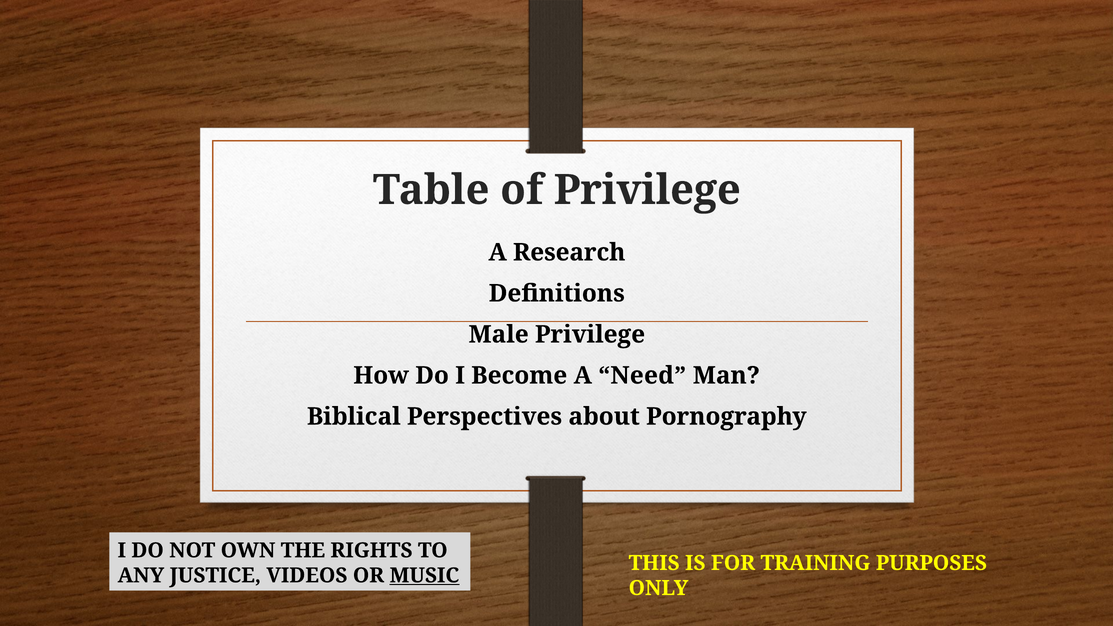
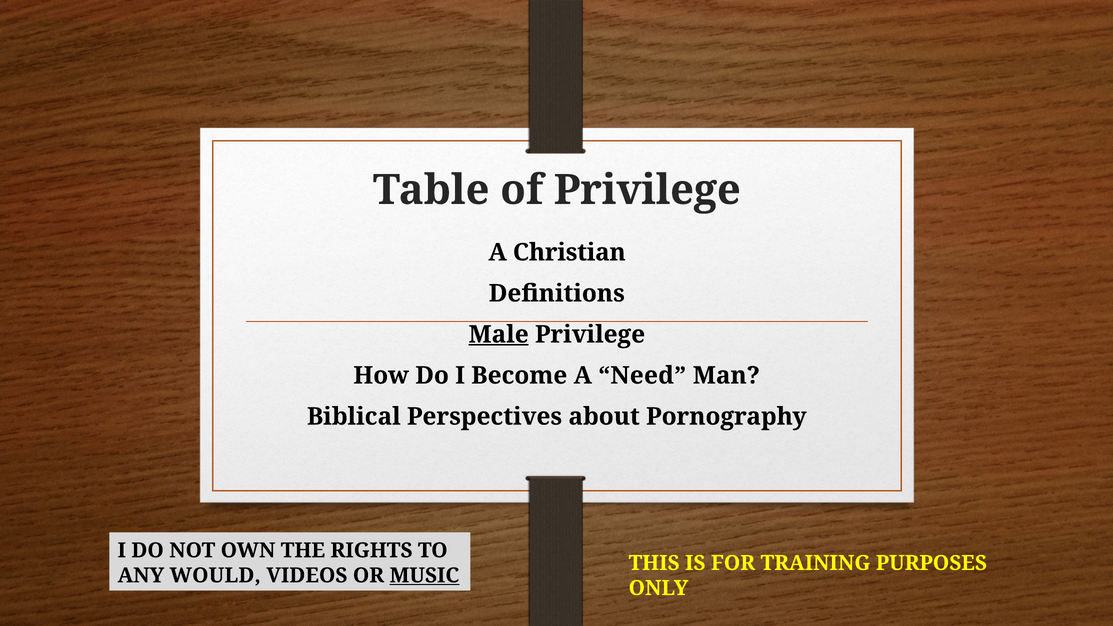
Research: Research -> Christian
Male underline: none -> present
JUSTICE: JUSTICE -> WOULD
